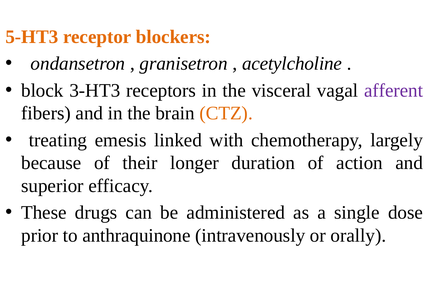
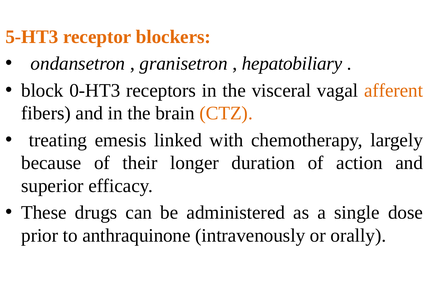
acetylcholine: acetylcholine -> hepatobiliary
3-HT3: 3-HT3 -> 0-HT3
afferent colour: purple -> orange
